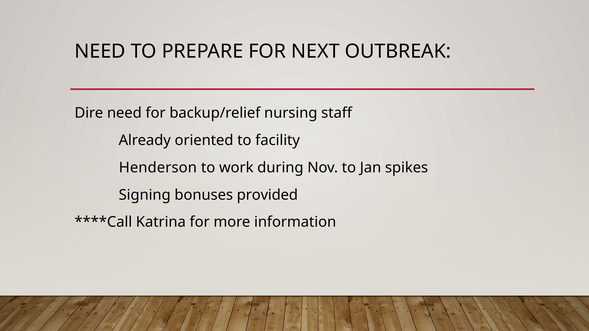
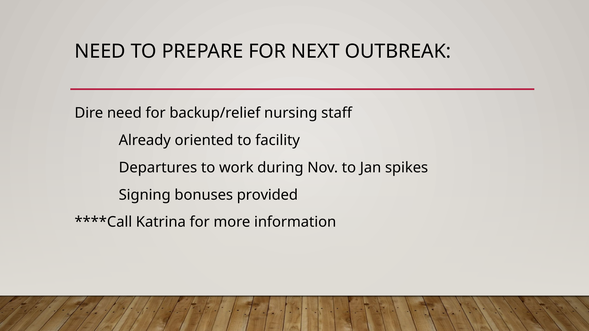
Henderson: Henderson -> Departures
